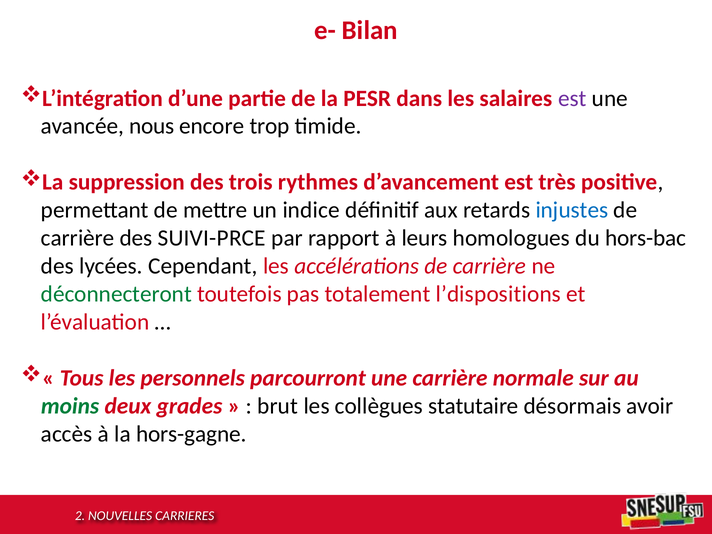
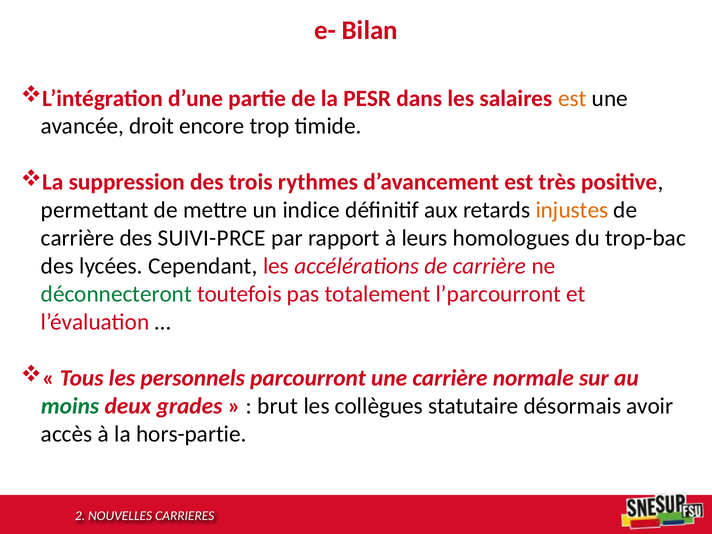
est at (572, 98) colour: purple -> orange
nous: nous -> droit
injustes colour: blue -> orange
hors-bac: hors-bac -> trop-bac
l’dispositions: l’dispositions -> l’parcourront
hors-gagne: hors-gagne -> hors-partie
